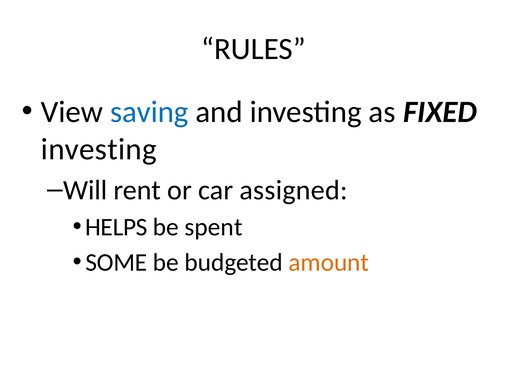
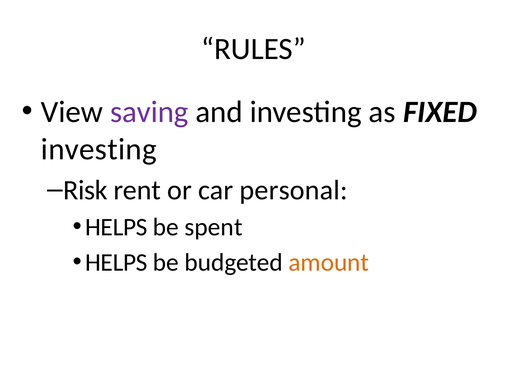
saving colour: blue -> purple
Will: Will -> Risk
assigned: assigned -> personal
SOME at (116, 263): SOME -> HELPS
